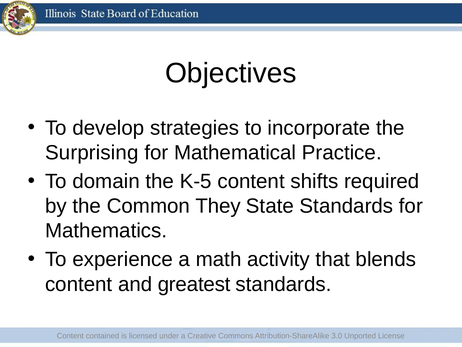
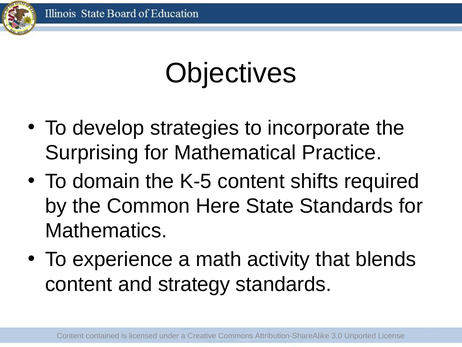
They: They -> Here
greatest: greatest -> strategy
